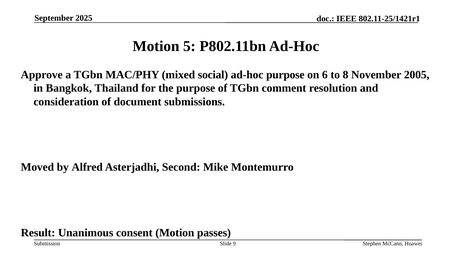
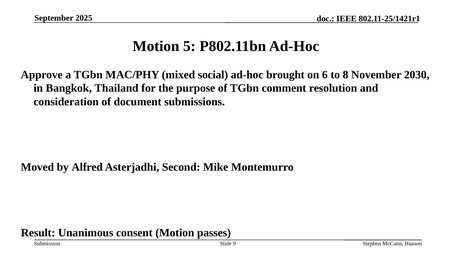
ad-hoc purpose: purpose -> brought
2005: 2005 -> 2030
